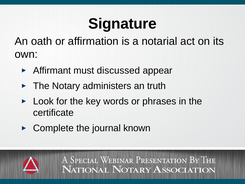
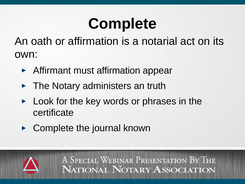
Signature at (123, 24): Signature -> Complete
must discussed: discussed -> affirmation
